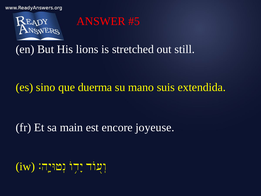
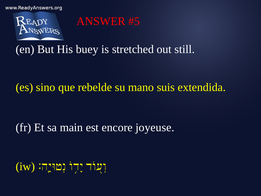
lions: lions -> buey
duerma: duerma -> rebelde
